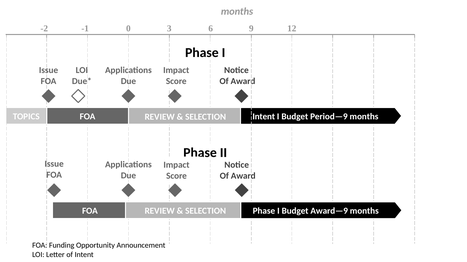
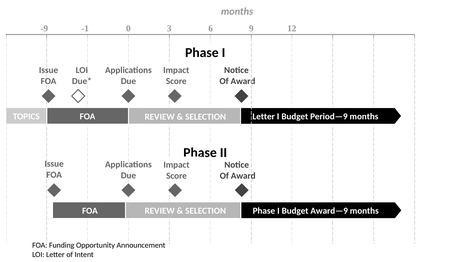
-2: -2 -> -9
Intent at (264, 117): Intent -> Letter
